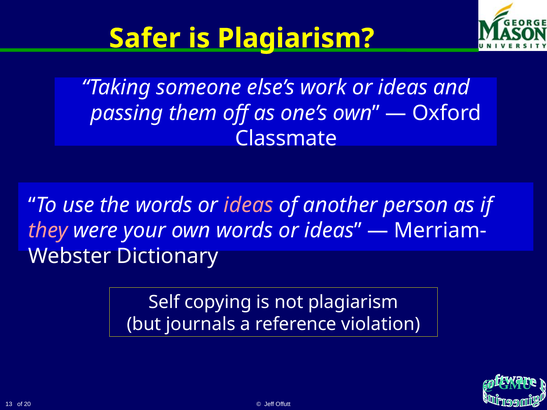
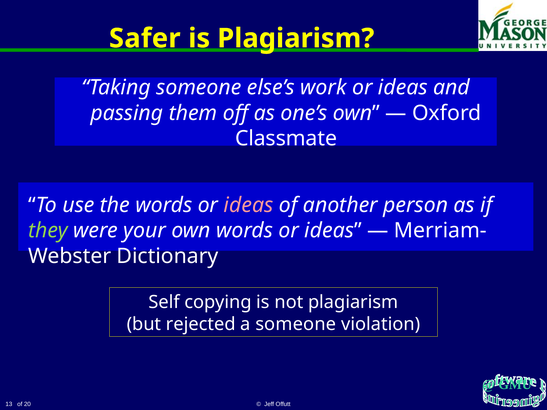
they colour: pink -> light green
journals: journals -> rejected
a reference: reference -> someone
